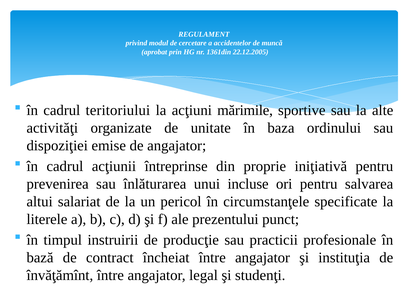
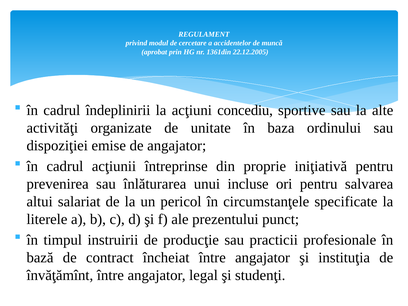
teritoriului: teritoriului -> îndeplinirii
mărimile: mărimile -> concediu
